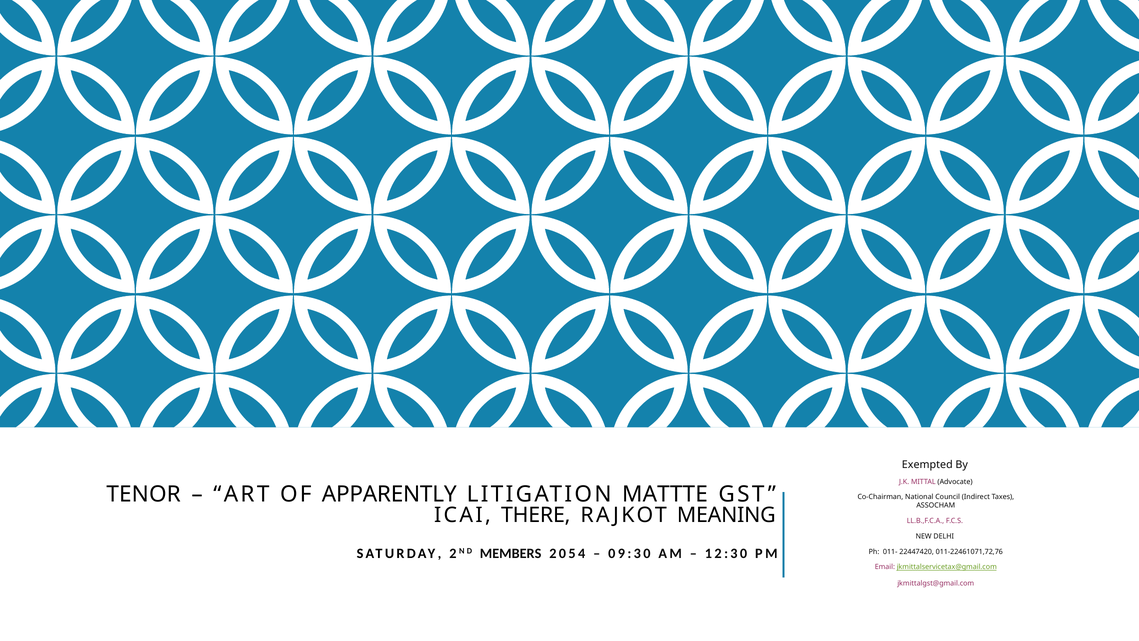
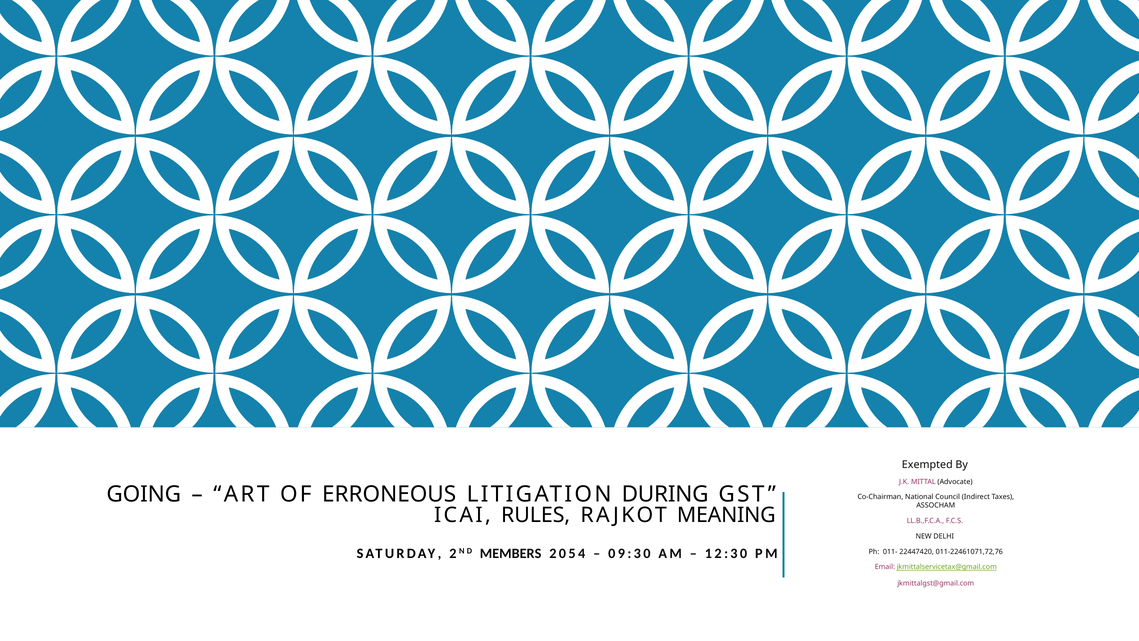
TENOR: TENOR -> GOING
APPARENTLY: APPARENTLY -> ERRONEOUS
MATTTE: MATTTE -> DURING
THERE: THERE -> RULES
